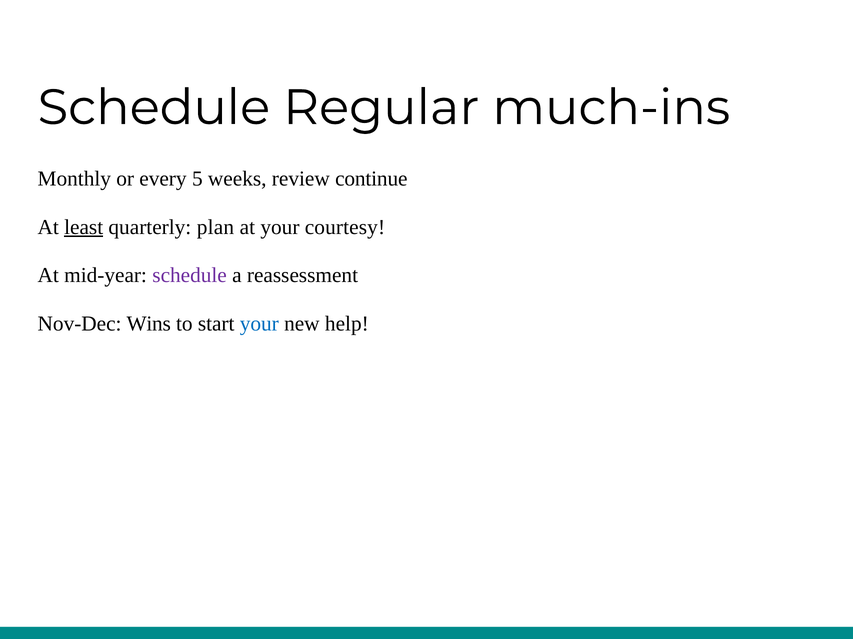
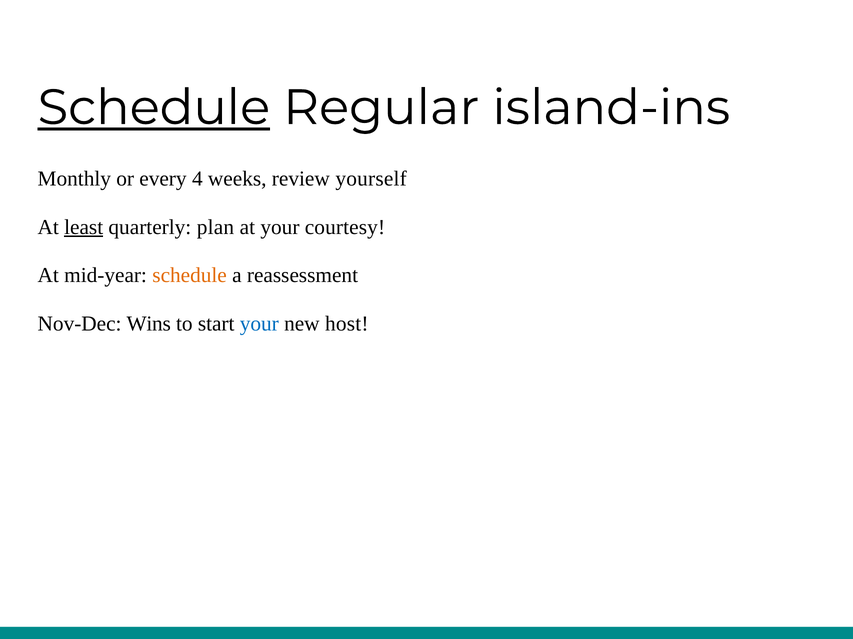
Schedule at (154, 108) underline: none -> present
much-ins: much-ins -> island-ins
5: 5 -> 4
continue: continue -> yourself
schedule at (190, 276) colour: purple -> orange
help: help -> host
